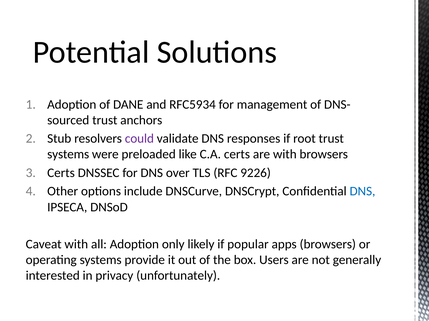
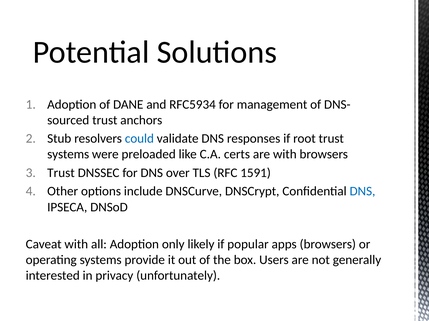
could colour: purple -> blue
Certs at (61, 173): Certs -> Trust
9226: 9226 -> 1591
